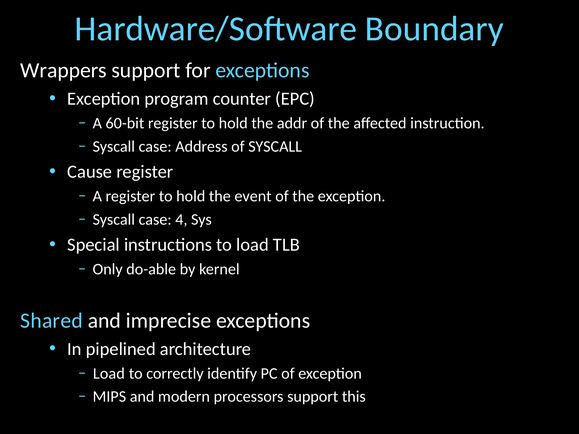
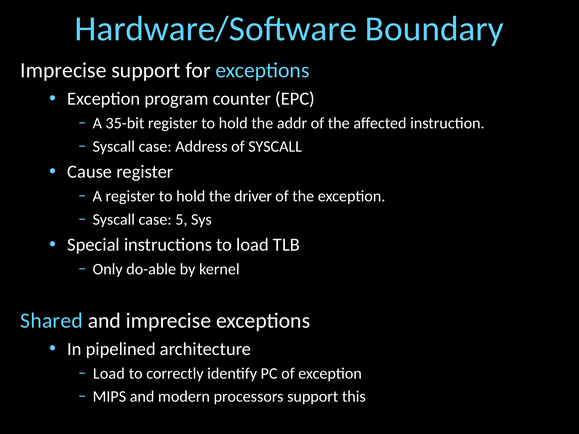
Wrappers at (63, 71): Wrappers -> Imprecise
60-bit: 60-bit -> 35-bit
event: event -> driver
4: 4 -> 5
